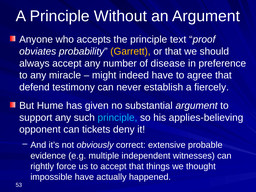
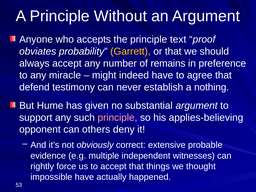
disease: disease -> remains
fiercely: fiercely -> nothing
principle at (117, 118) colour: light blue -> pink
tickets: tickets -> others
